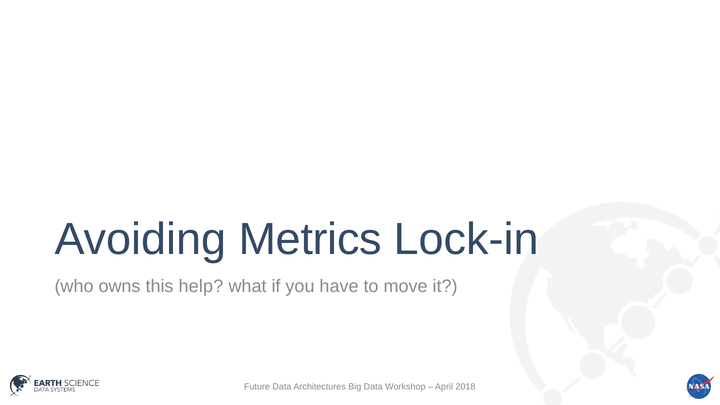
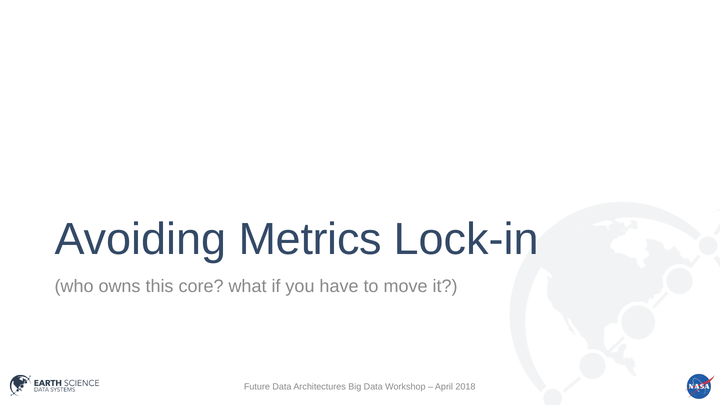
help: help -> core
